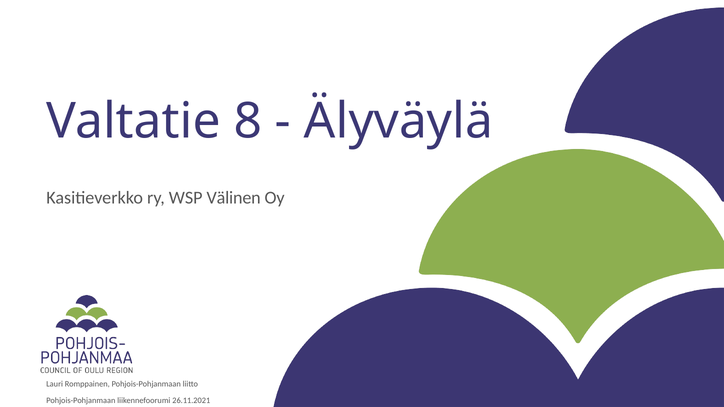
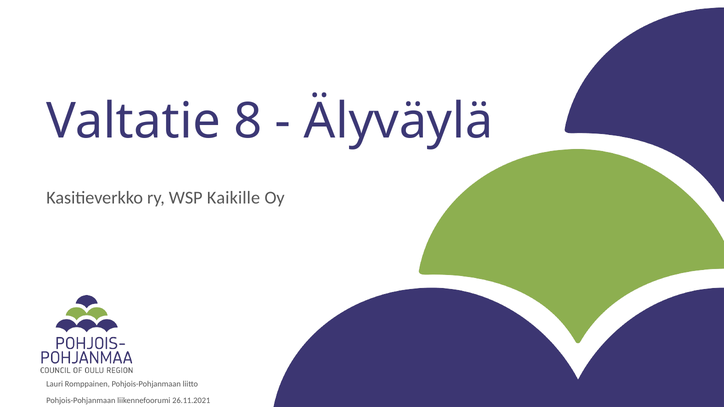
Välinen: Välinen -> Kaikille
